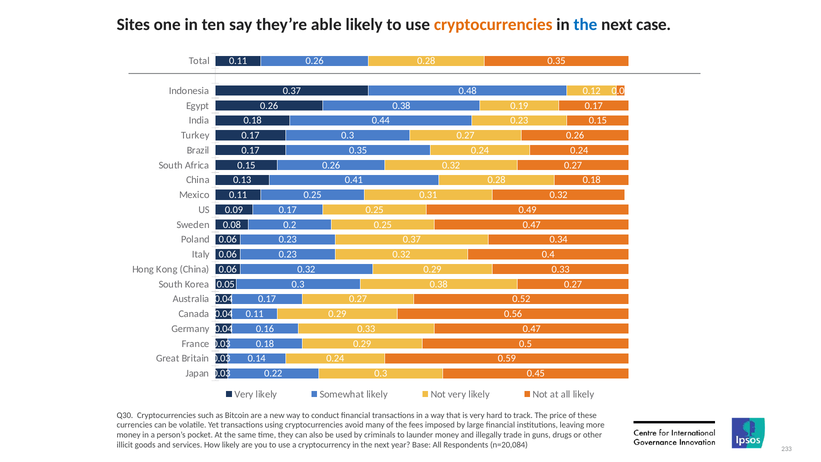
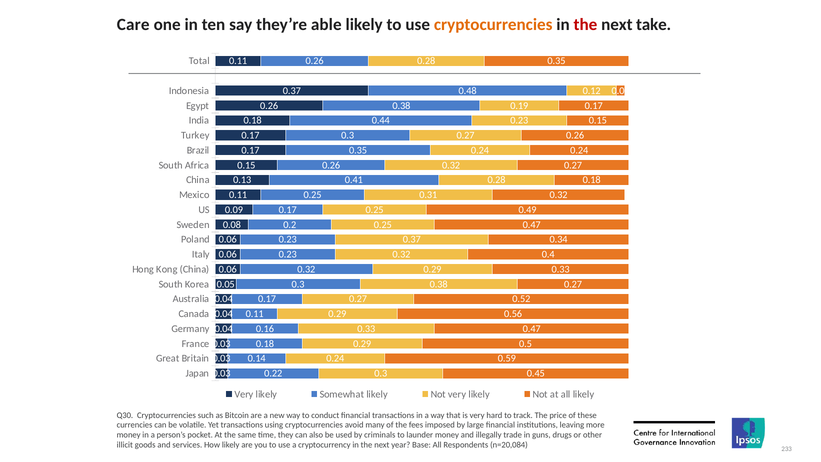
Sites: Sites -> Care
the at (585, 25) colour: blue -> red
case: case -> take
